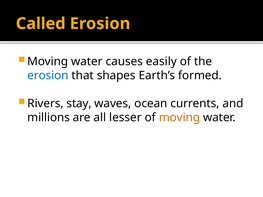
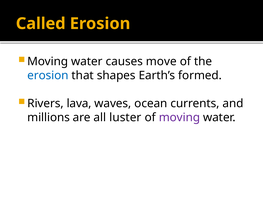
easily: easily -> move
stay: stay -> lava
lesser: lesser -> luster
moving at (179, 118) colour: orange -> purple
